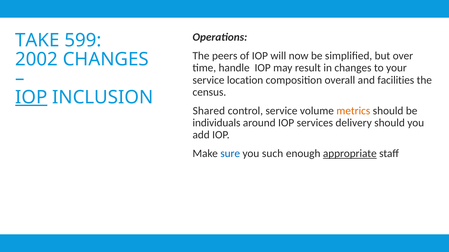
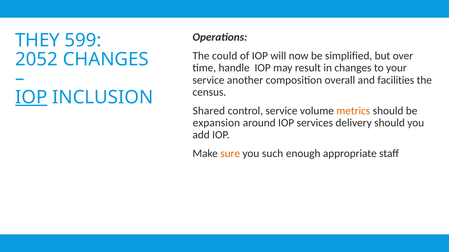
TAKE: TAKE -> THEY
peers: peers -> could
2002: 2002 -> 2052
location: location -> another
individuals: individuals -> expansion
sure colour: blue -> orange
appropriate underline: present -> none
